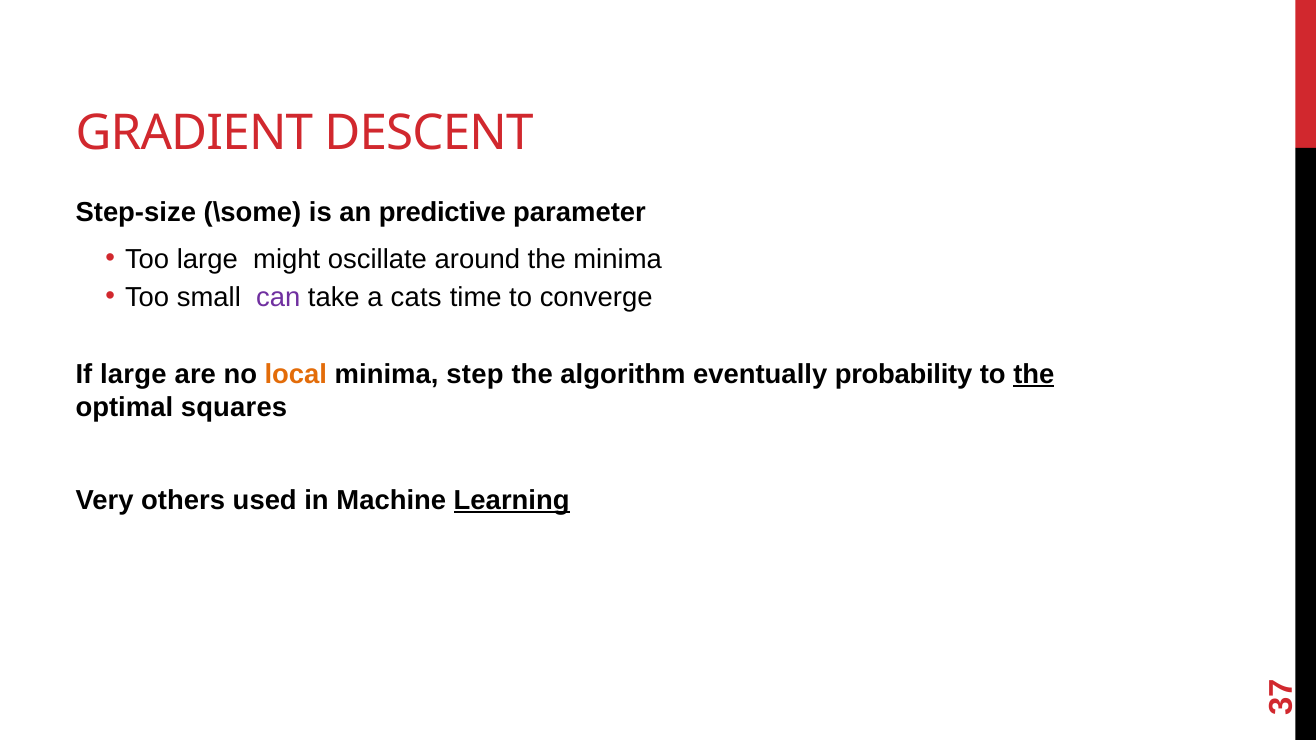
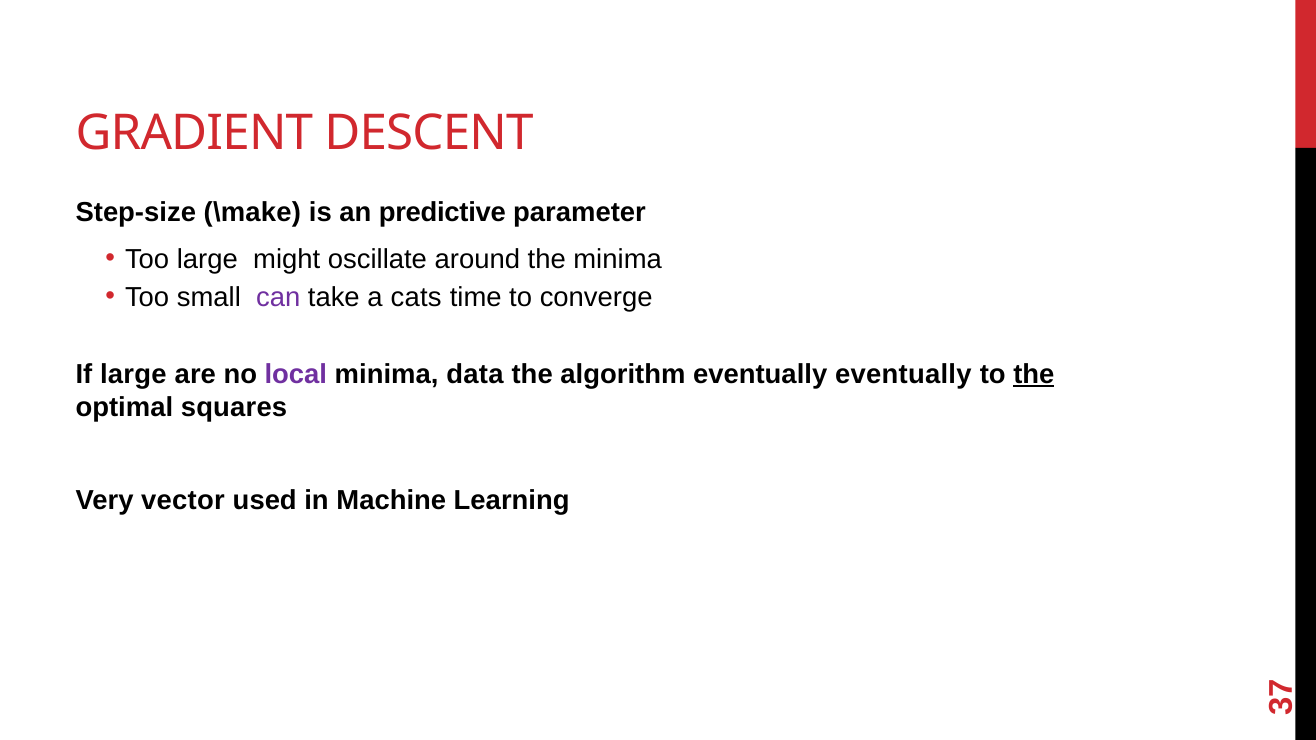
\some: \some -> \make
local colour: orange -> purple
step: step -> data
eventually probability: probability -> eventually
others: others -> vector
Learning underline: present -> none
